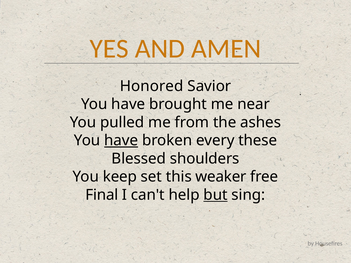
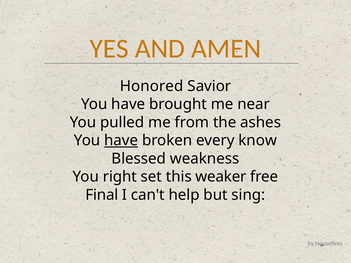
these: these -> know
shoulders: shoulders -> weakness
keep: keep -> right
but underline: present -> none
